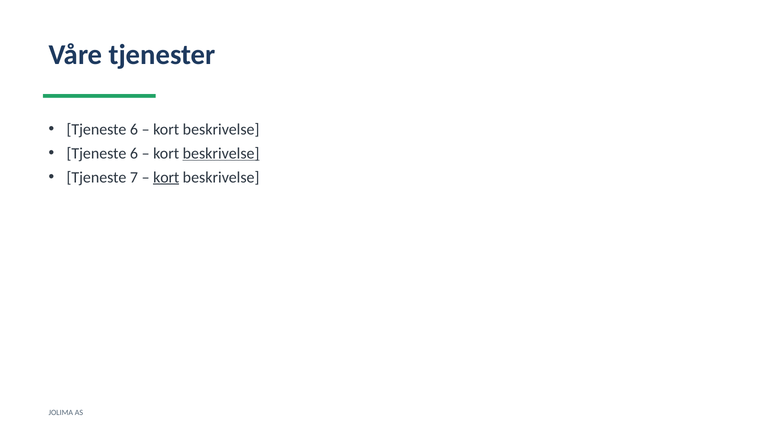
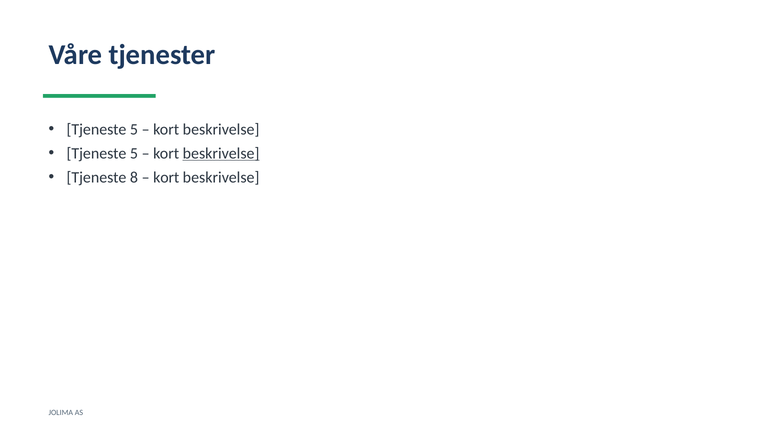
6 at (134, 129): 6 -> 5
6 at (134, 153): 6 -> 5
7: 7 -> 8
kort at (166, 177) underline: present -> none
